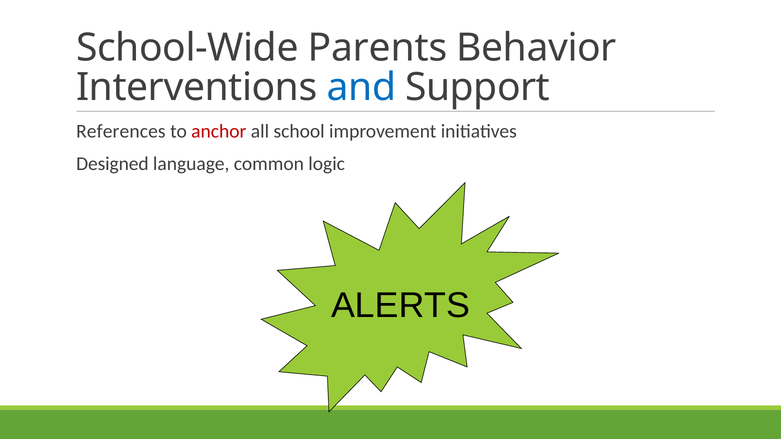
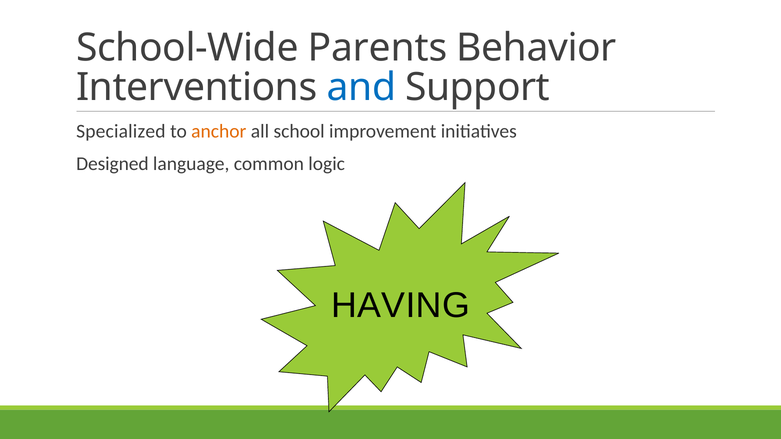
References: References -> Specialized
anchor colour: red -> orange
ALERTS: ALERTS -> HAVING
